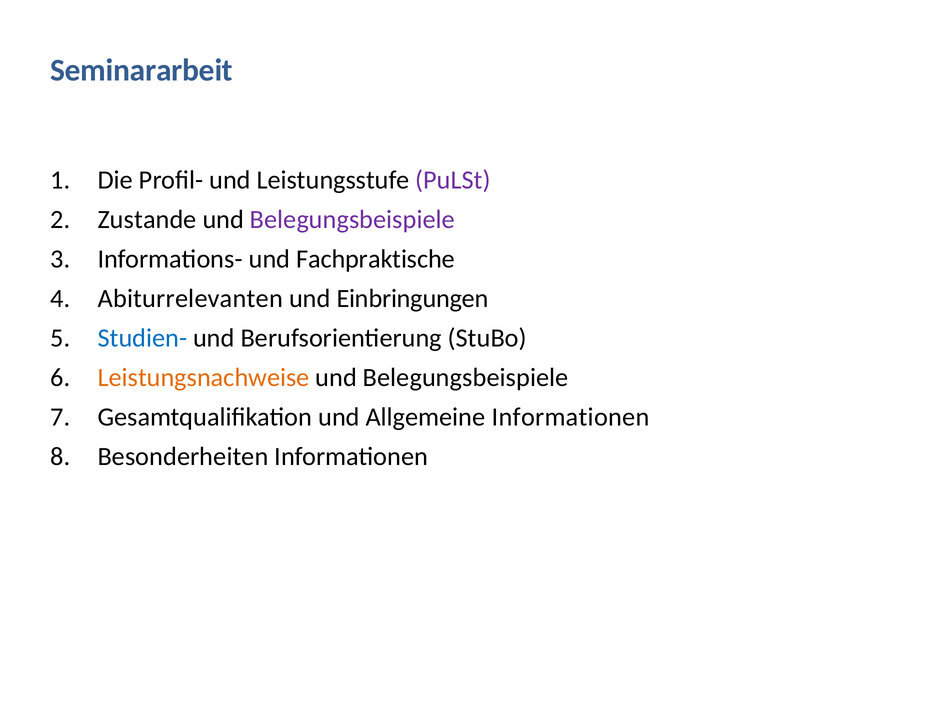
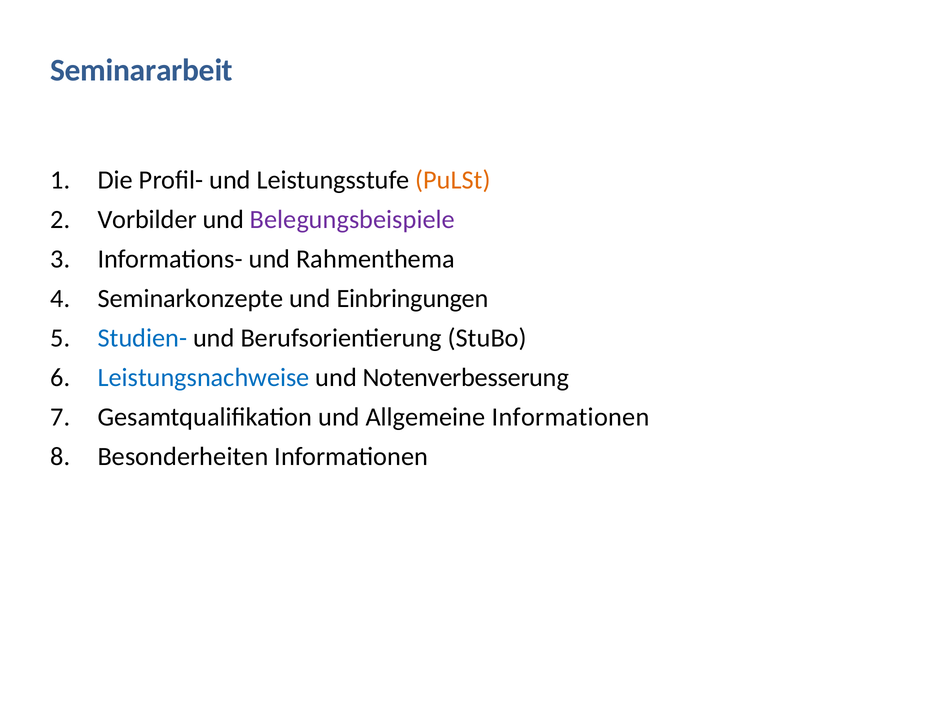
PuLSt colour: purple -> orange
Zustande: Zustande -> Vorbilder
Fachpraktische: Fachpraktische -> Rahmenthema
Abiturrelevanten: Abiturrelevanten -> Seminarkonzepte
Leistungsnachweise colour: orange -> blue
Belegungsbeispiele at (466, 378): Belegungsbeispiele -> Notenverbesserung
